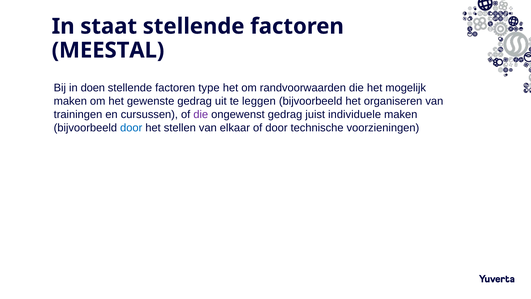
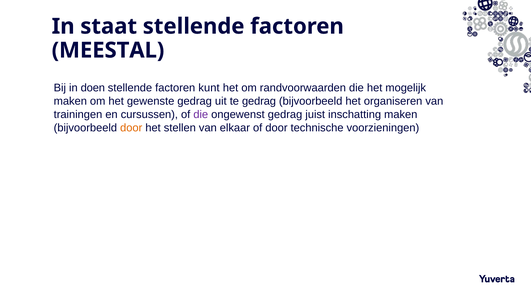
type: type -> kunt
te leggen: leggen -> gedrag
individuele: individuele -> inschatting
door at (131, 128) colour: blue -> orange
